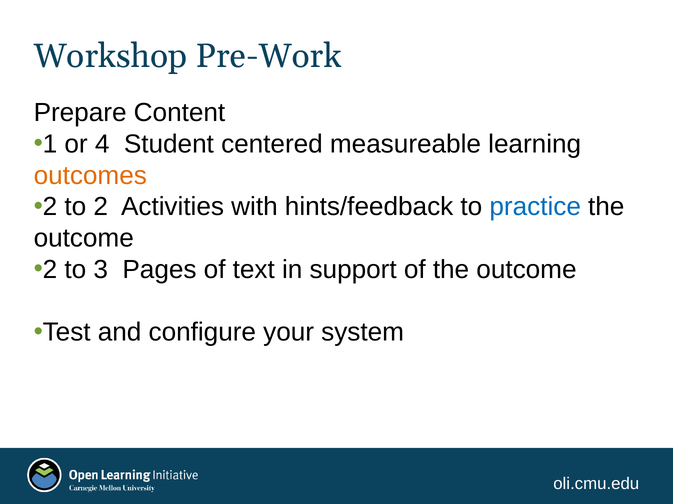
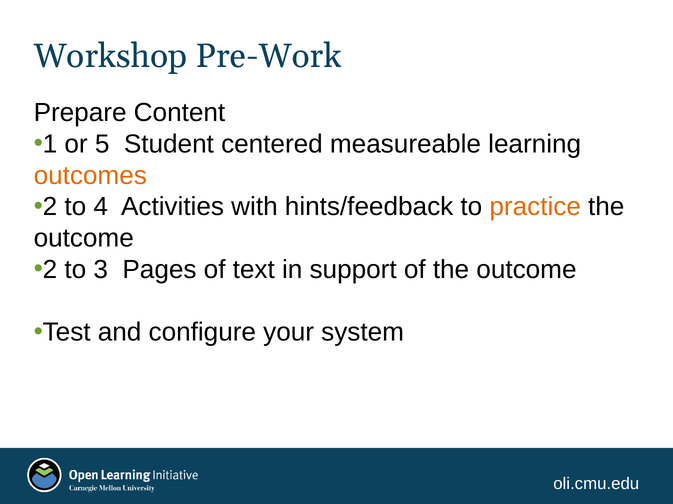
4: 4 -> 5
2: 2 -> 4
practice colour: blue -> orange
